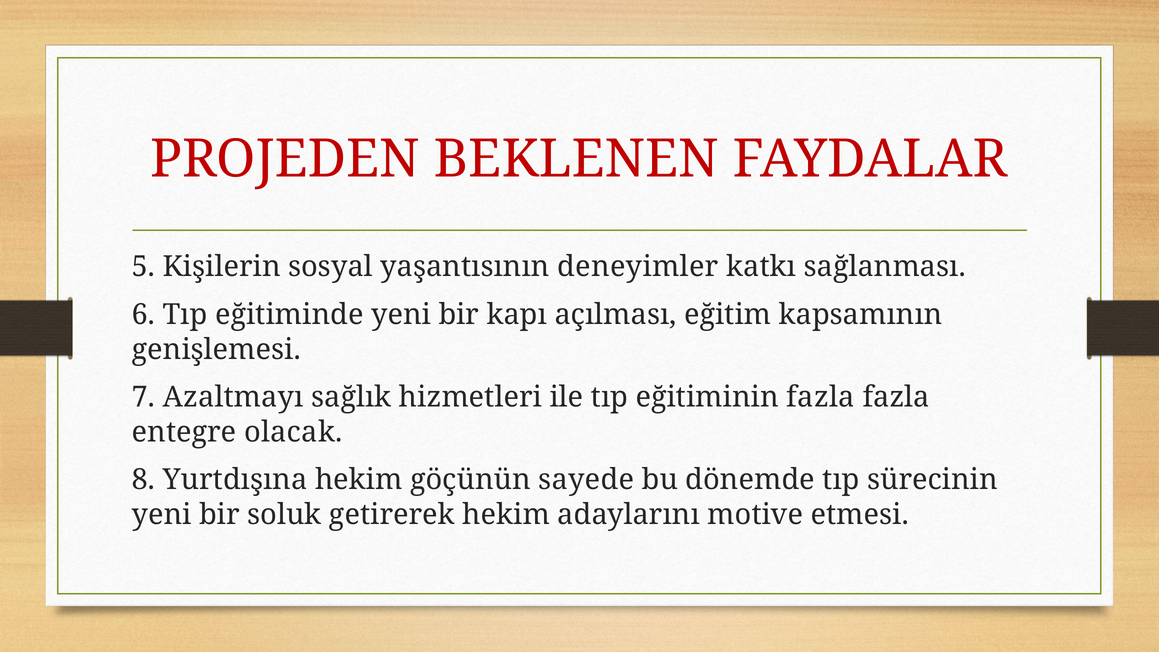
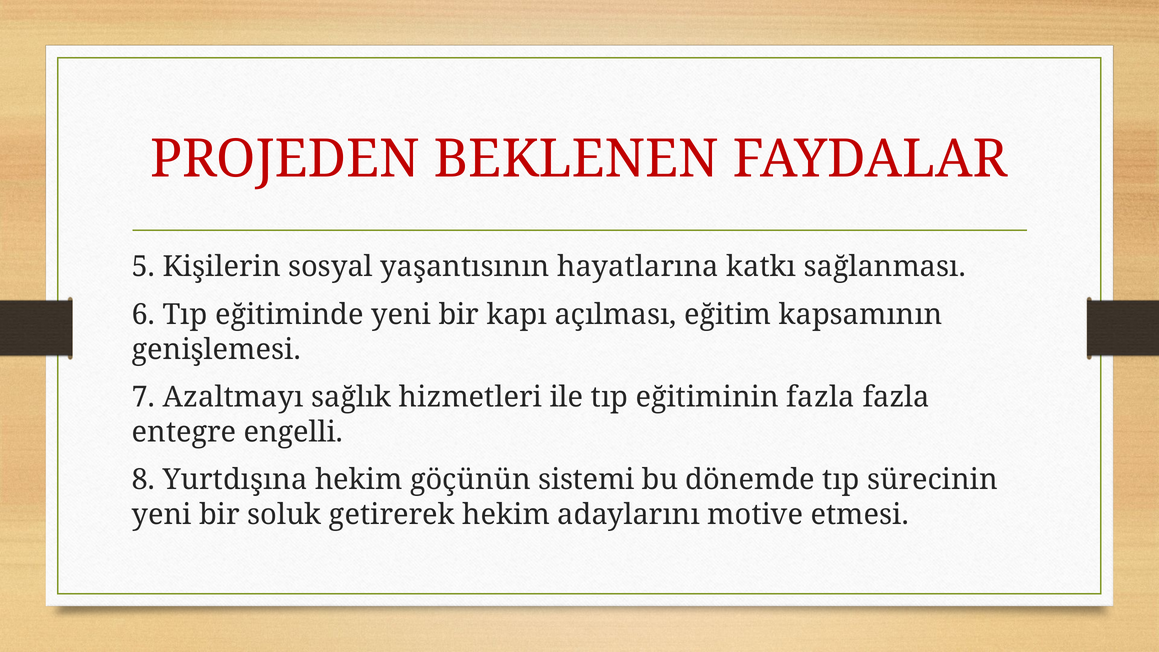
deneyimler: deneyimler -> hayatlarına
olacak: olacak -> engelli
sayede: sayede -> sistemi
